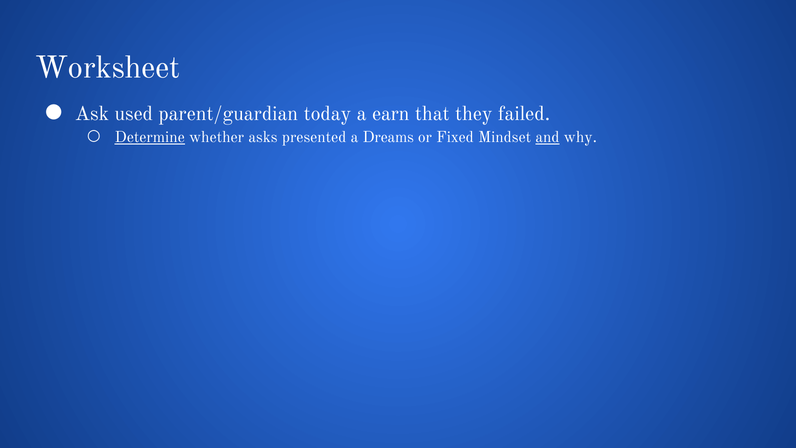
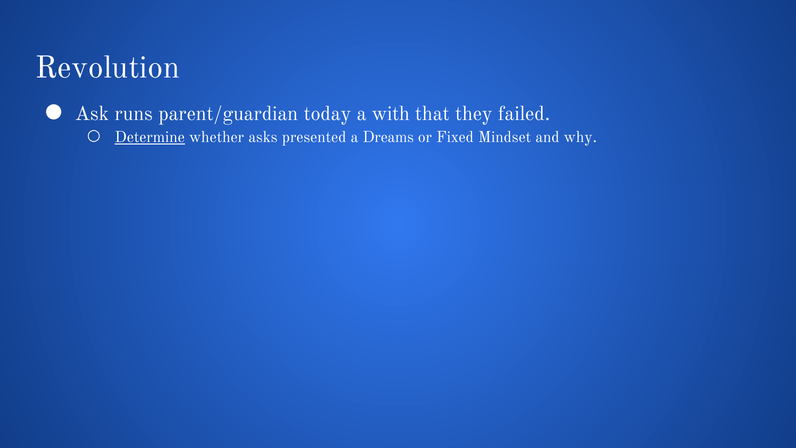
Worksheet: Worksheet -> Revolution
used: used -> runs
earn: earn -> with
and underline: present -> none
